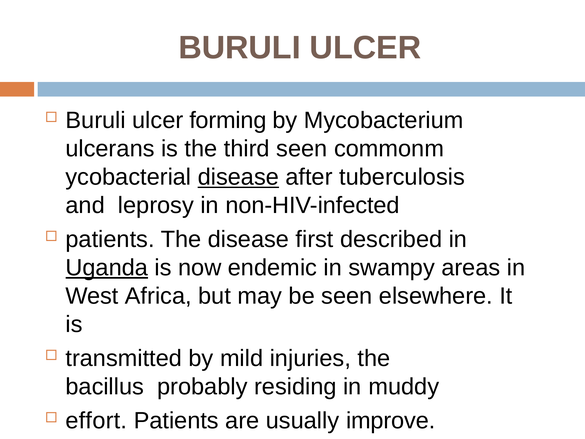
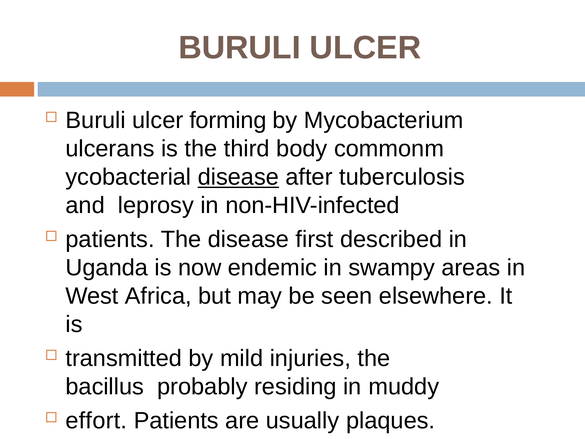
third seen: seen -> body
Uganda underline: present -> none
improve: improve -> plaques
